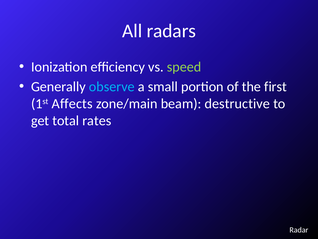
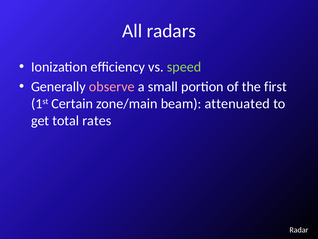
observe colour: light blue -> pink
Affects: Affects -> Certain
destructive: destructive -> attenuated
